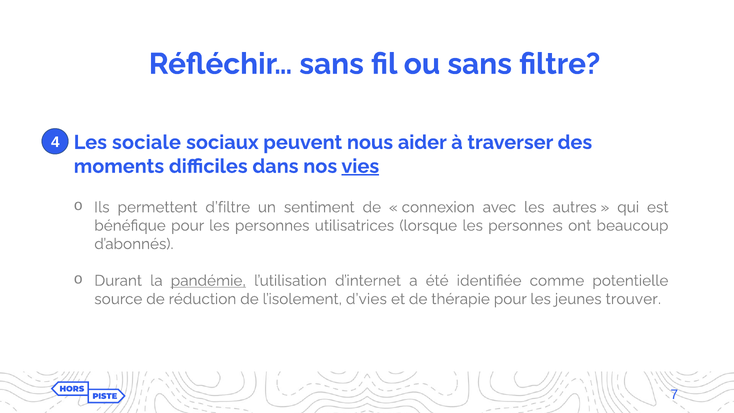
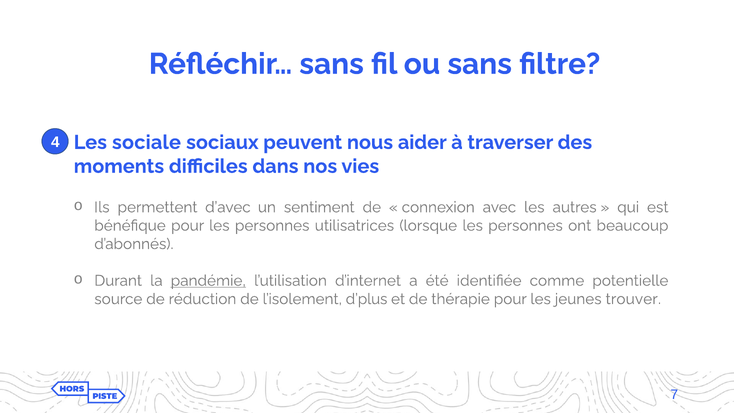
vies underline: present -> none
d’filtre: d’filtre -> d’avec
d’vies: d’vies -> d’plus
